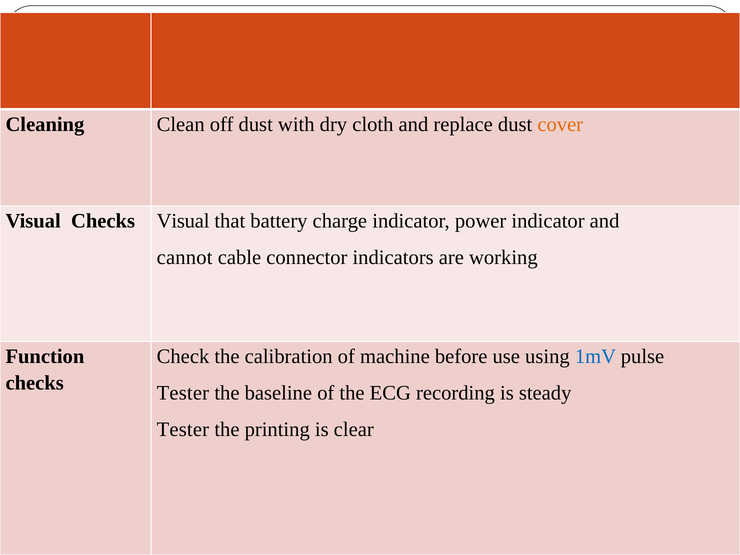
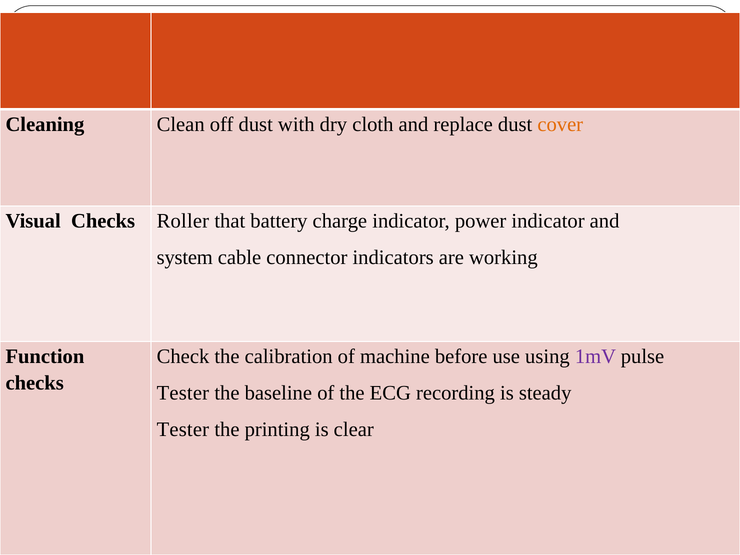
Checks Visual: Visual -> Roller
cannot: cannot -> system
1mV colour: blue -> purple
